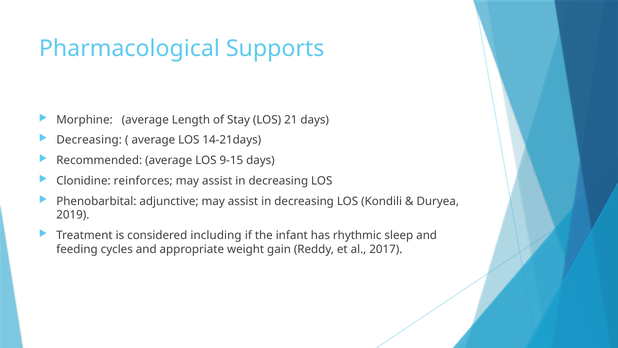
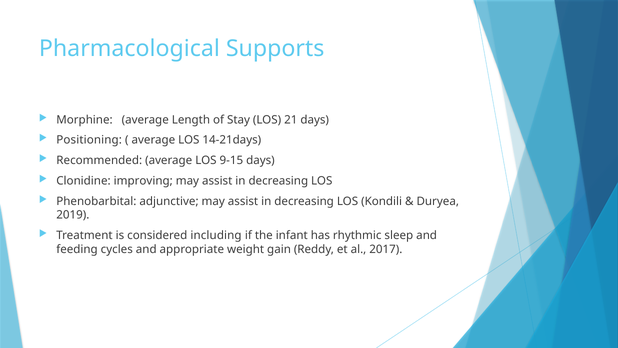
Decreasing at (89, 140): Decreasing -> Positioning
reinforces: reinforces -> improving
